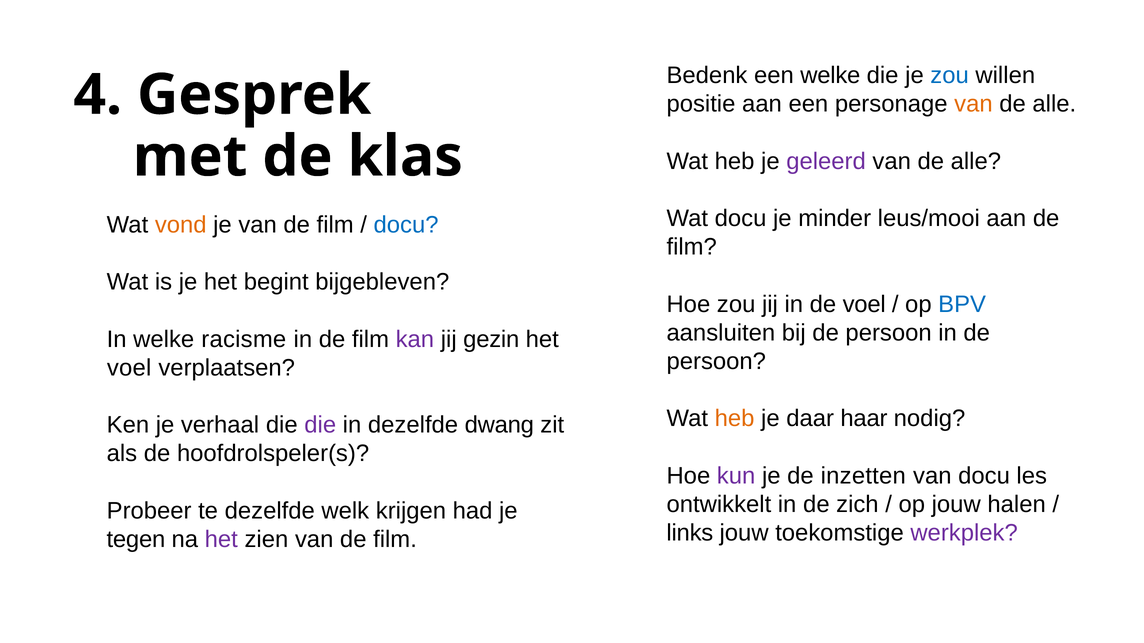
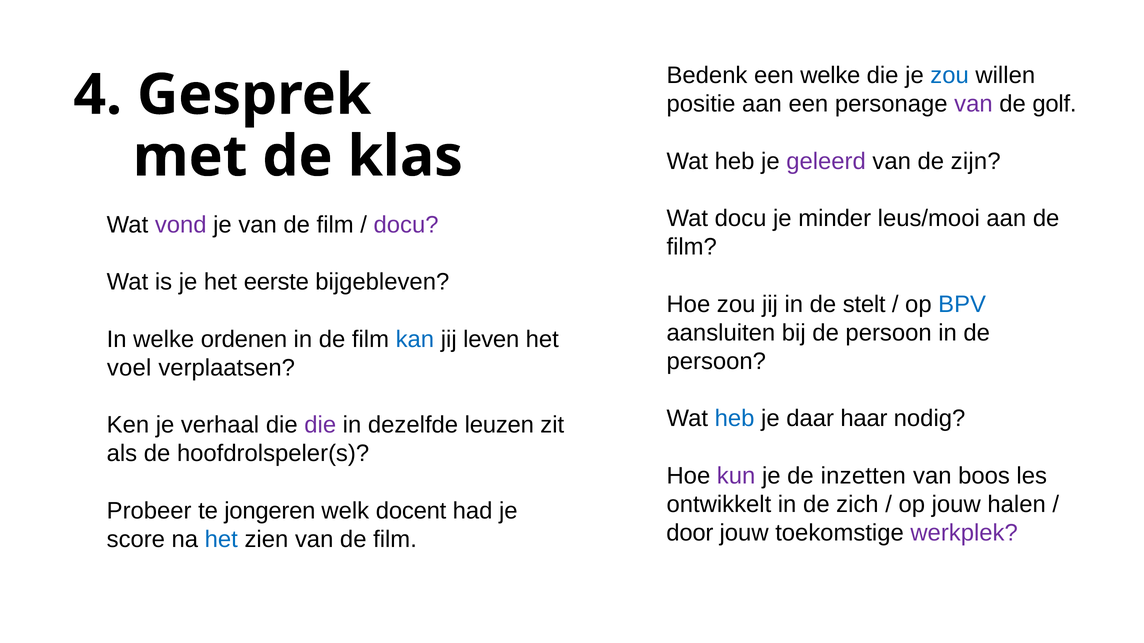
van at (973, 104) colour: orange -> purple
alle at (1054, 104): alle -> golf
alle at (976, 161): alle -> zijn
vond colour: orange -> purple
docu at (406, 225) colour: blue -> purple
begint: begint -> eerste
de voel: voel -> stelt
racisme: racisme -> ordenen
kan colour: purple -> blue
gezin: gezin -> leven
heb at (735, 419) colour: orange -> blue
dwang: dwang -> leuzen
van docu: docu -> boos
te dezelfde: dezelfde -> jongeren
krijgen: krijgen -> docent
links: links -> door
tegen: tegen -> score
het at (221, 540) colour: purple -> blue
